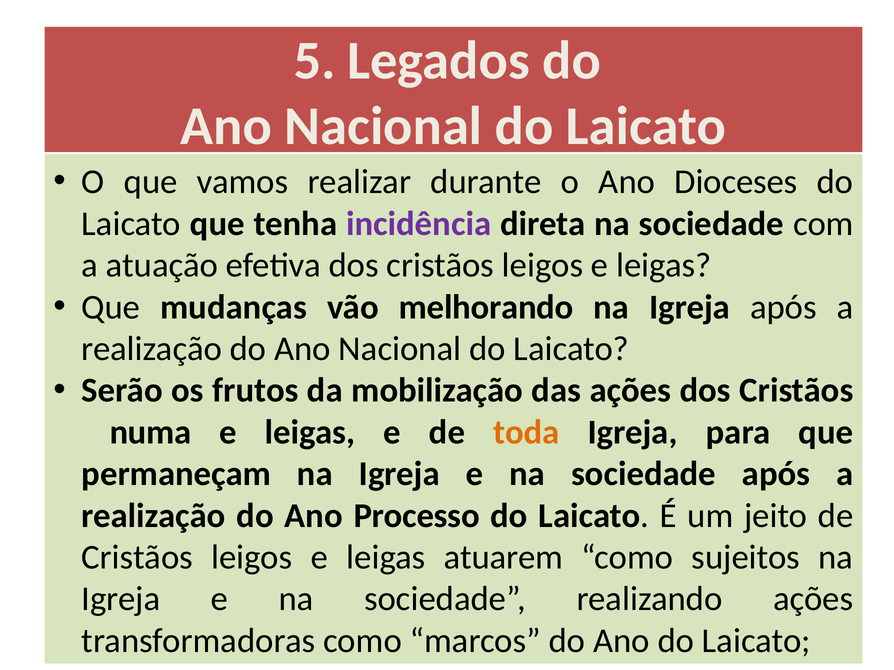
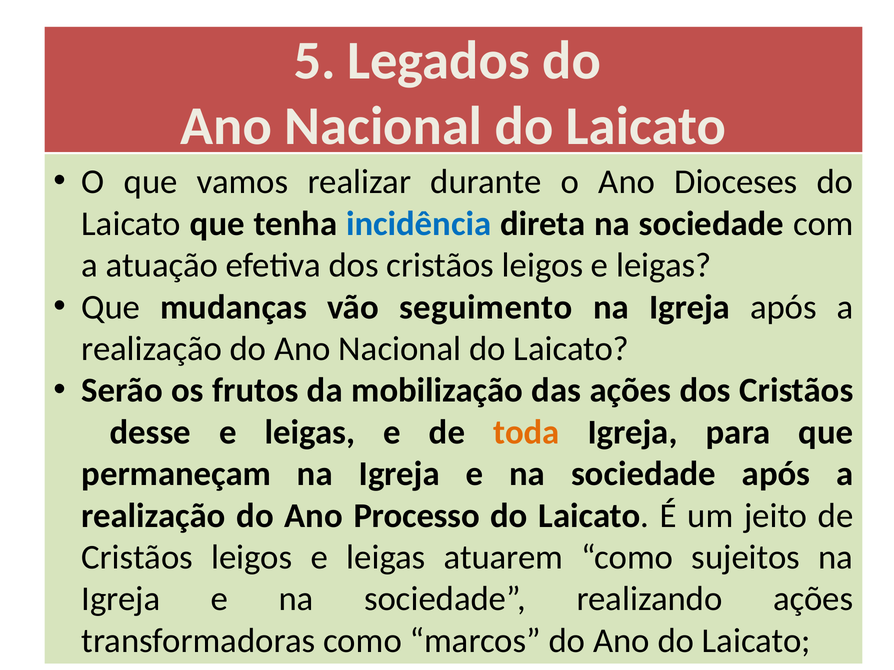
incidência colour: purple -> blue
melhorando: melhorando -> seguimento
numa: numa -> desse
